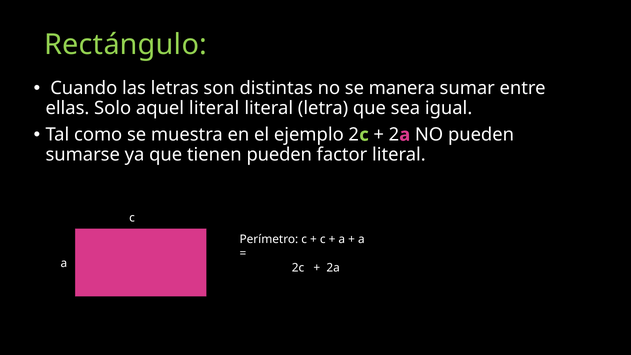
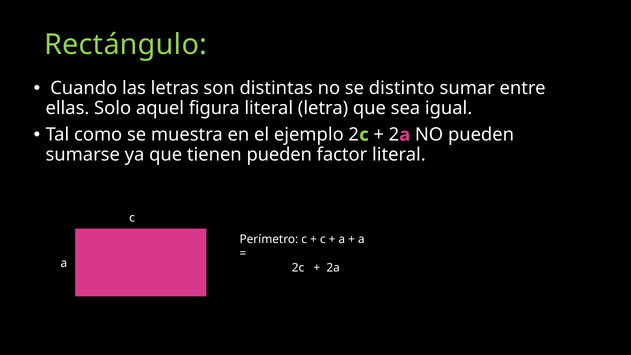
manera: manera -> distinto
aquel literal: literal -> figura
